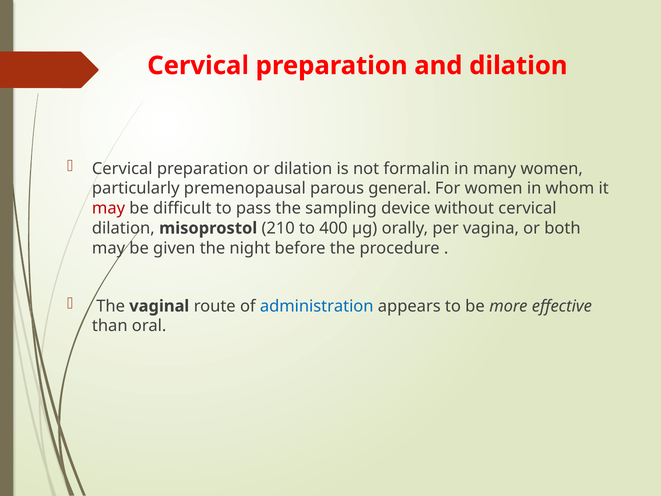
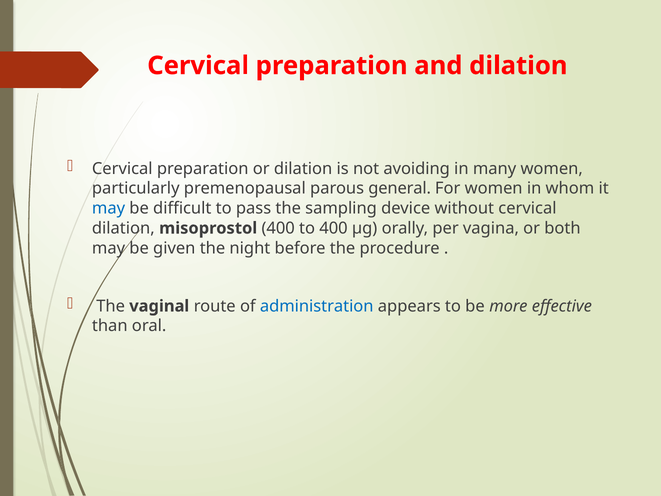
formalin: formalin -> avoiding
may at (109, 208) colour: red -> blue
misoprostol 210: 210 -> 400
